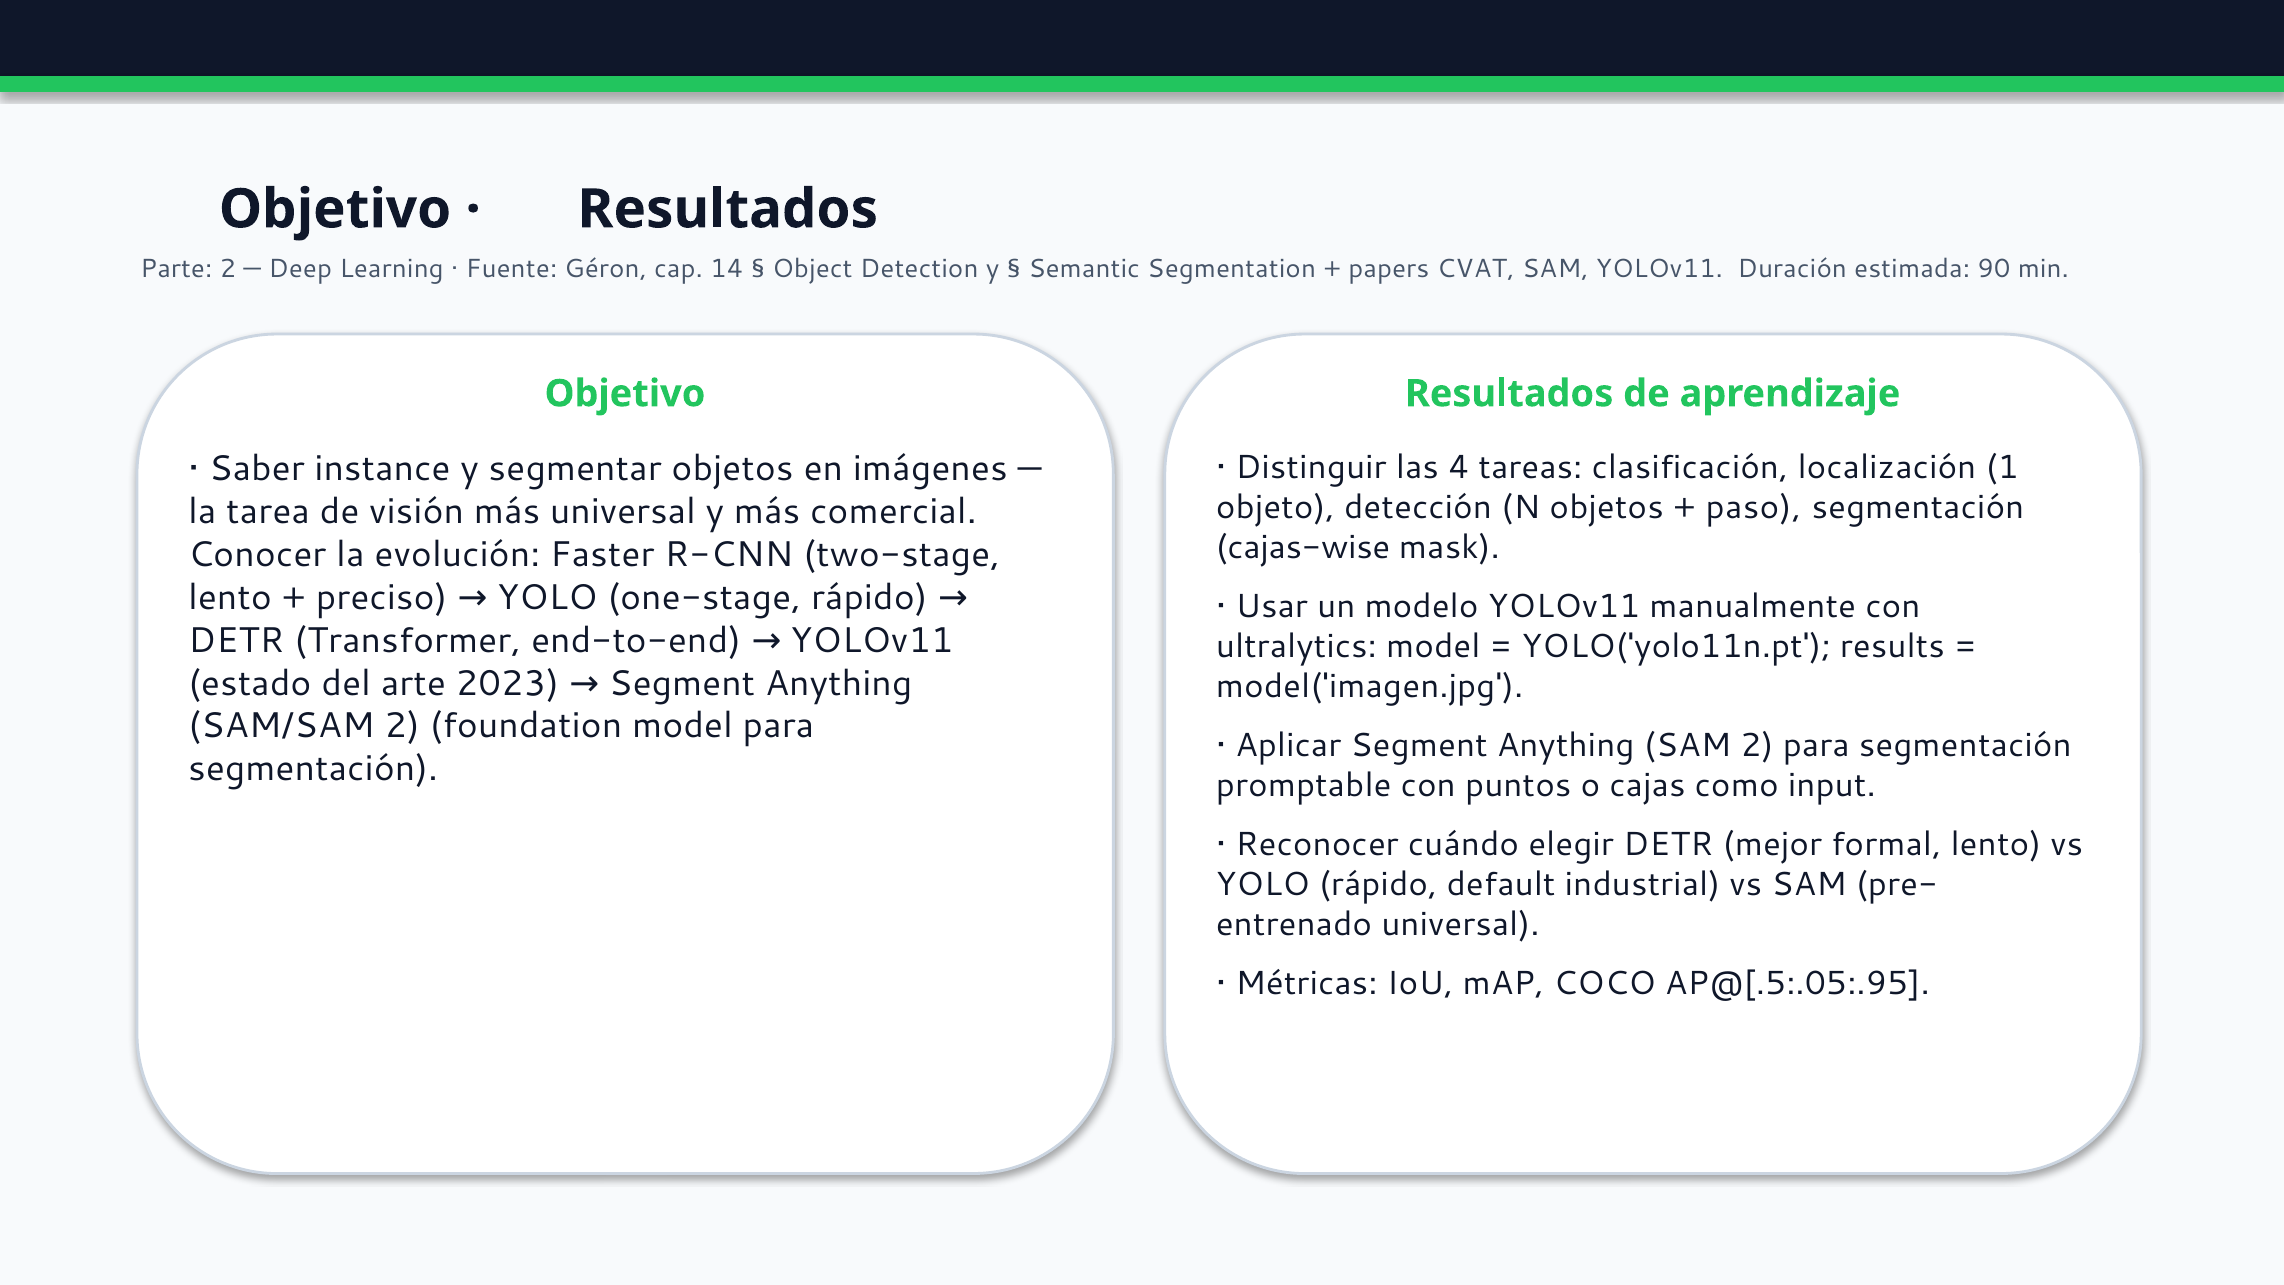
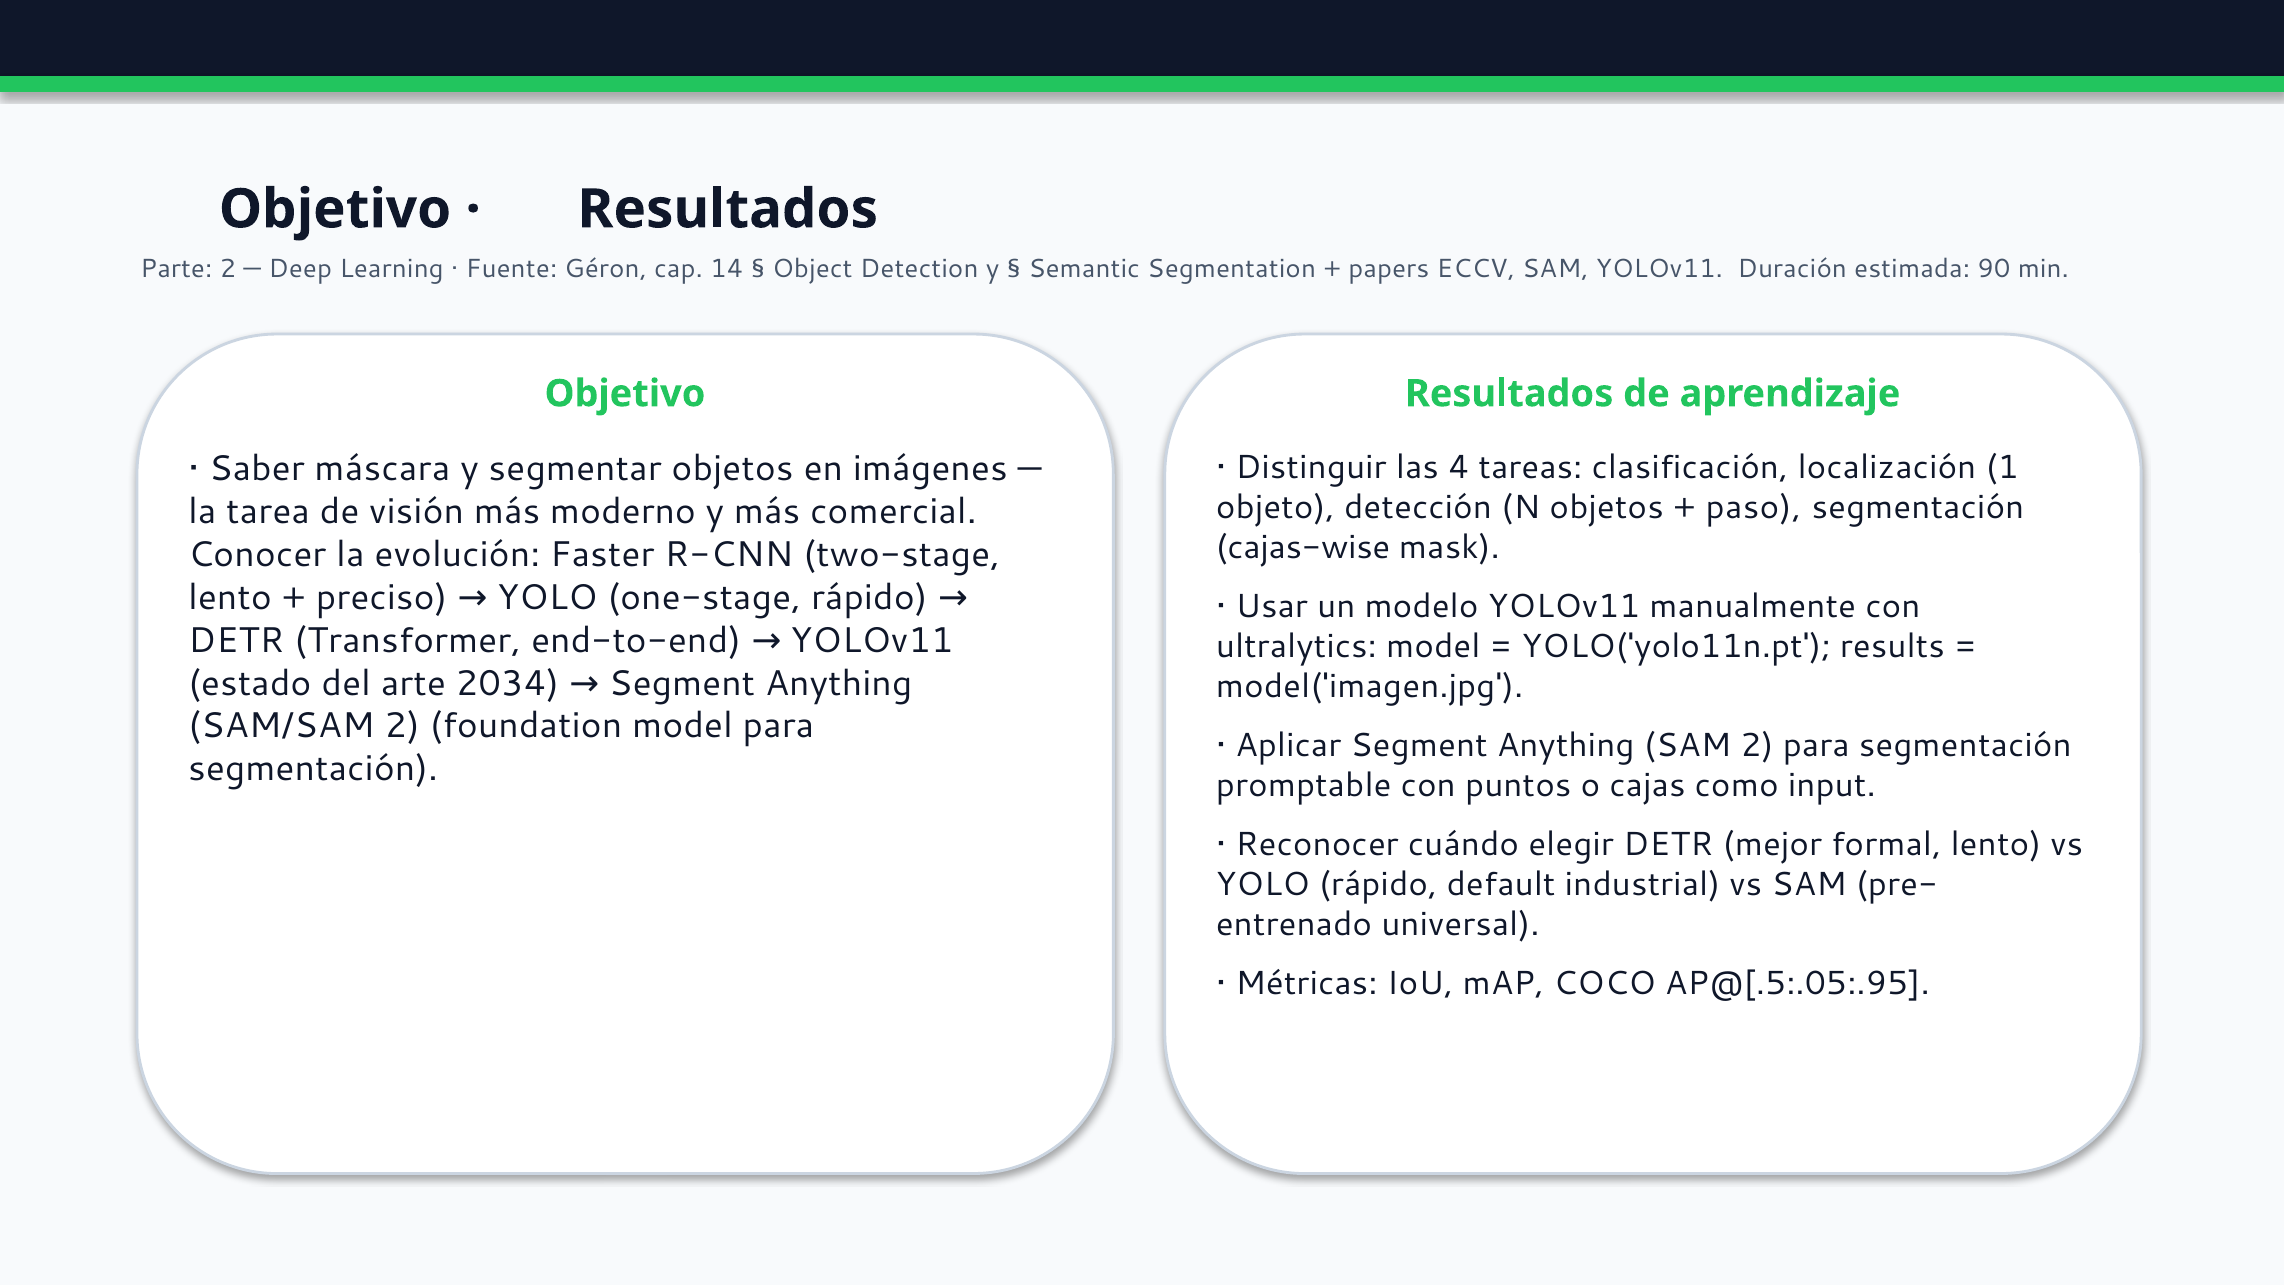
CVAT: CVAT -> ECCV
instance: instance -> máscara
más universal: universal -> moderno
2023: 2023 -> 2034
